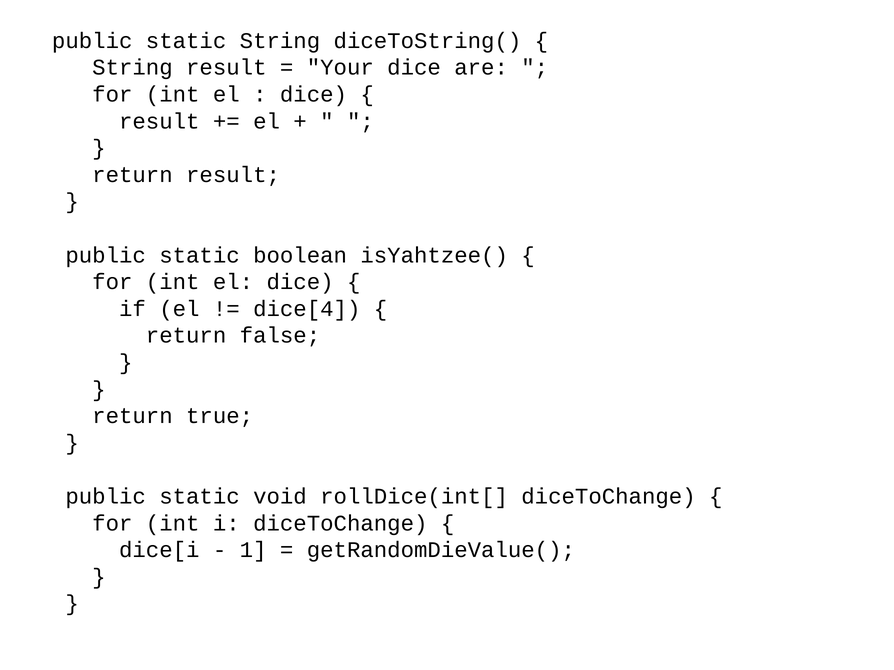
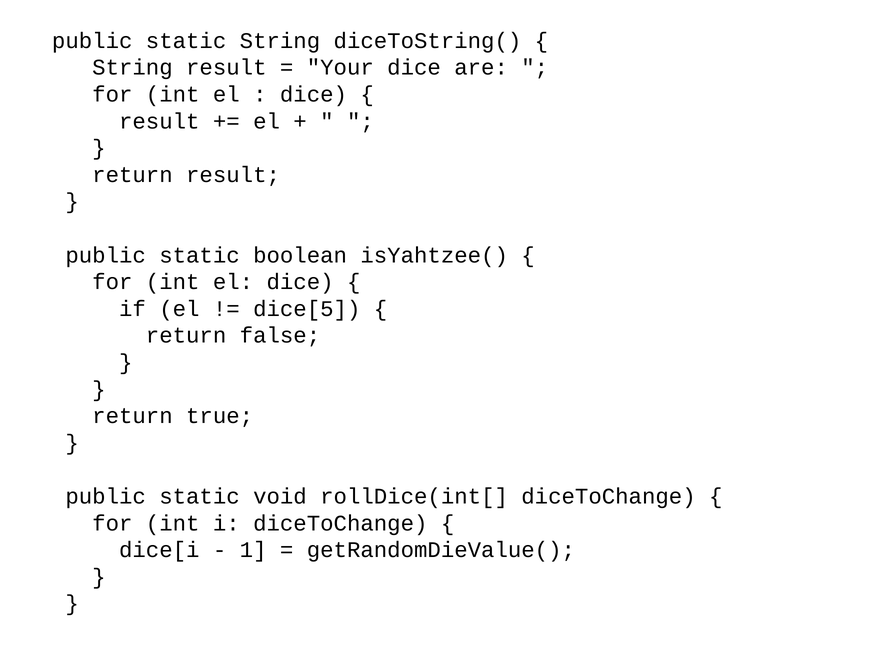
dice[4: dice[4 -> dice[5
